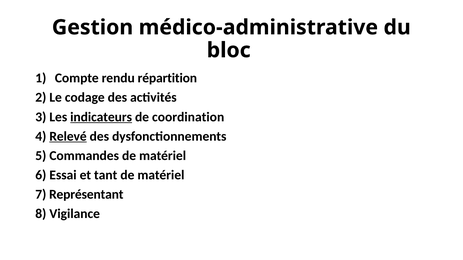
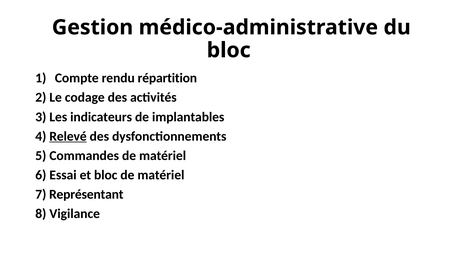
indicateurs underline: present -> none
coordination: coordination -> implantables
et tant: tant -> bloc
